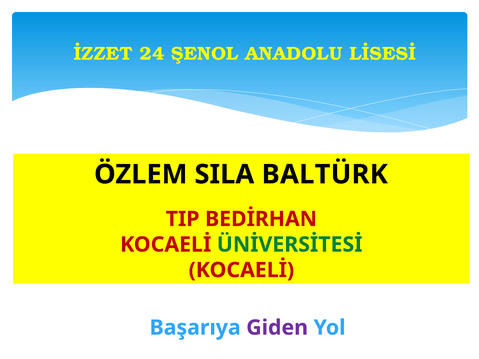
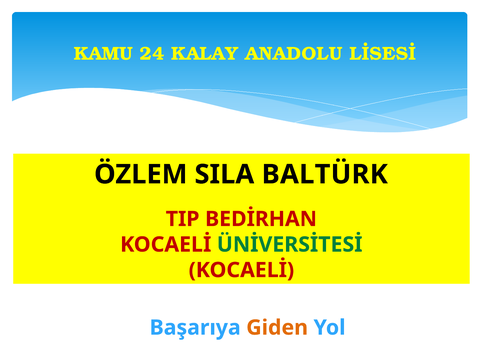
İZZET: İZZET -> KAMU
ŞENOL: ŞENOL -> KALAY
Giden colour: purple -> orange
